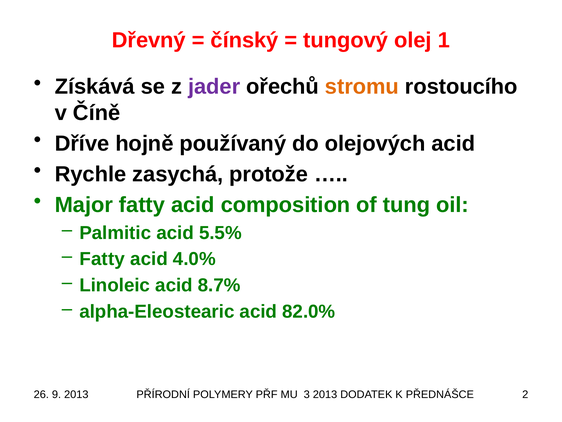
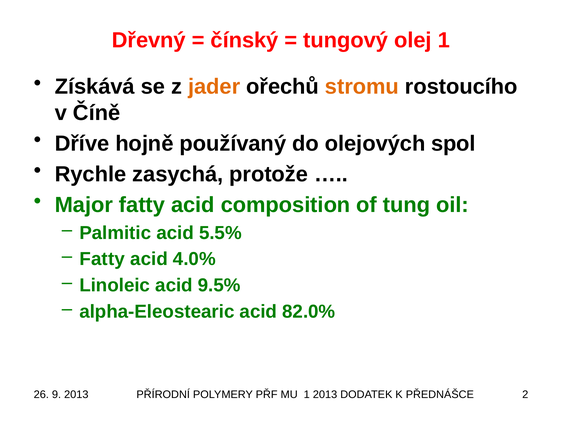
jader colour: purple -> orange
olejových acid: acid -> spol
8.7%: 8.7% -> 9.5%
MU 3: 3 -> 1
